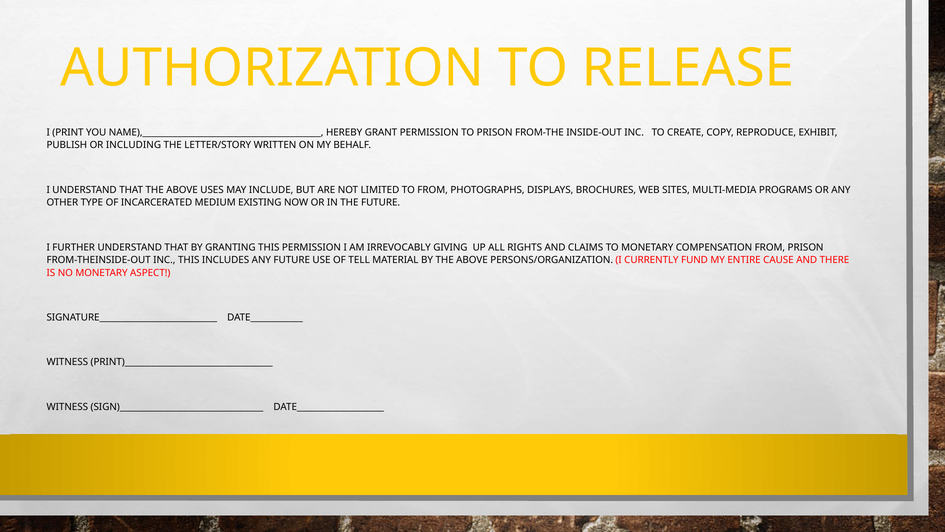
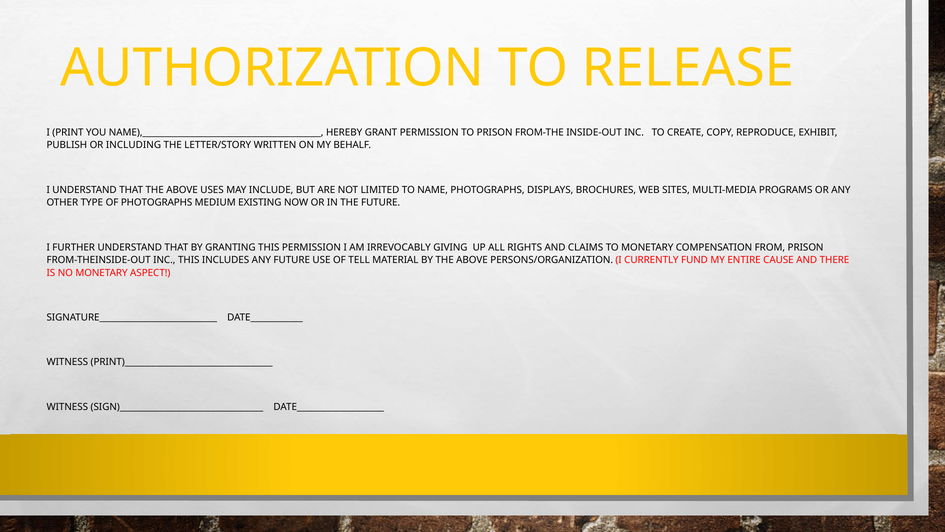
TO FROM: FROM -> NAME
OF INCARCERATED: INCARCERATED -> PHOTOGRAPHS
